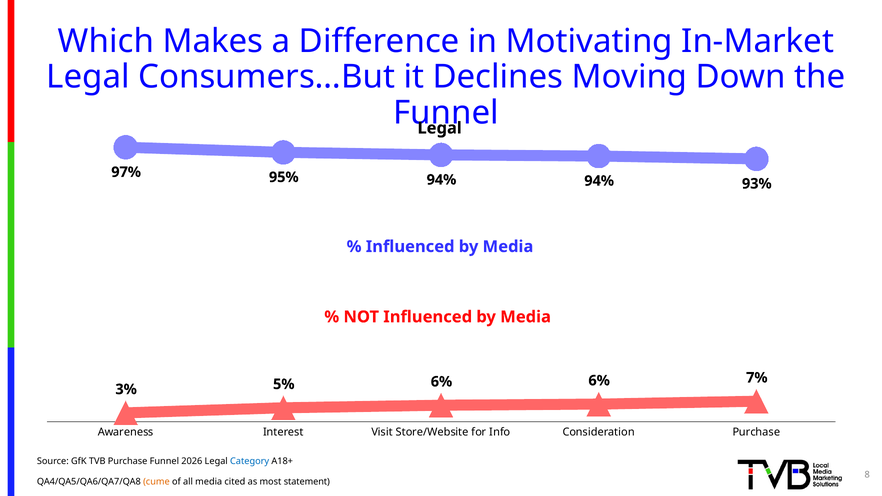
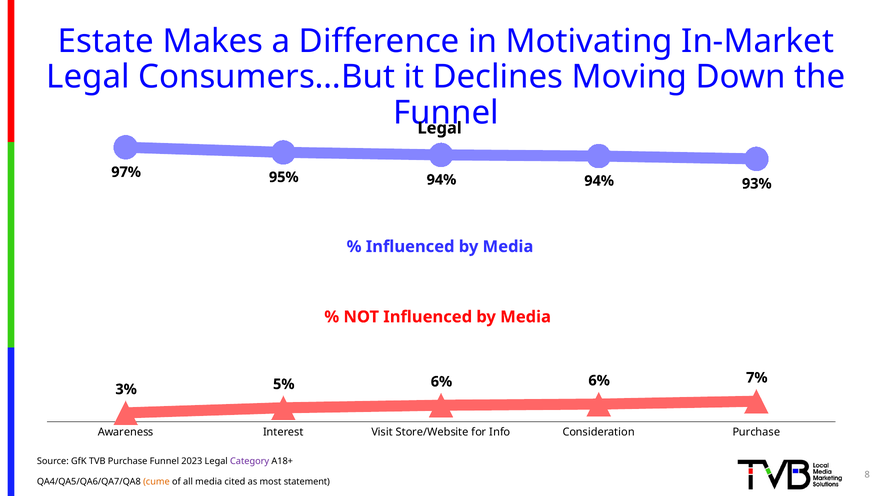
Which: Which -> Estate
2026: 2026 -> 2023
Category colour: blue -> purple
